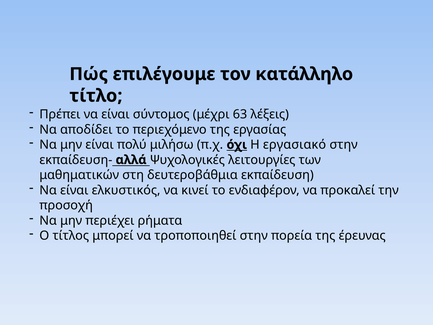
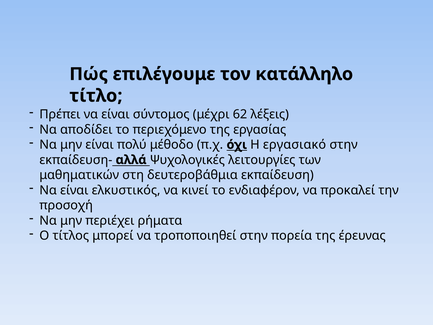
63: 63 -> 62
μιλήσω: μιλήσω -> μέθοδο
